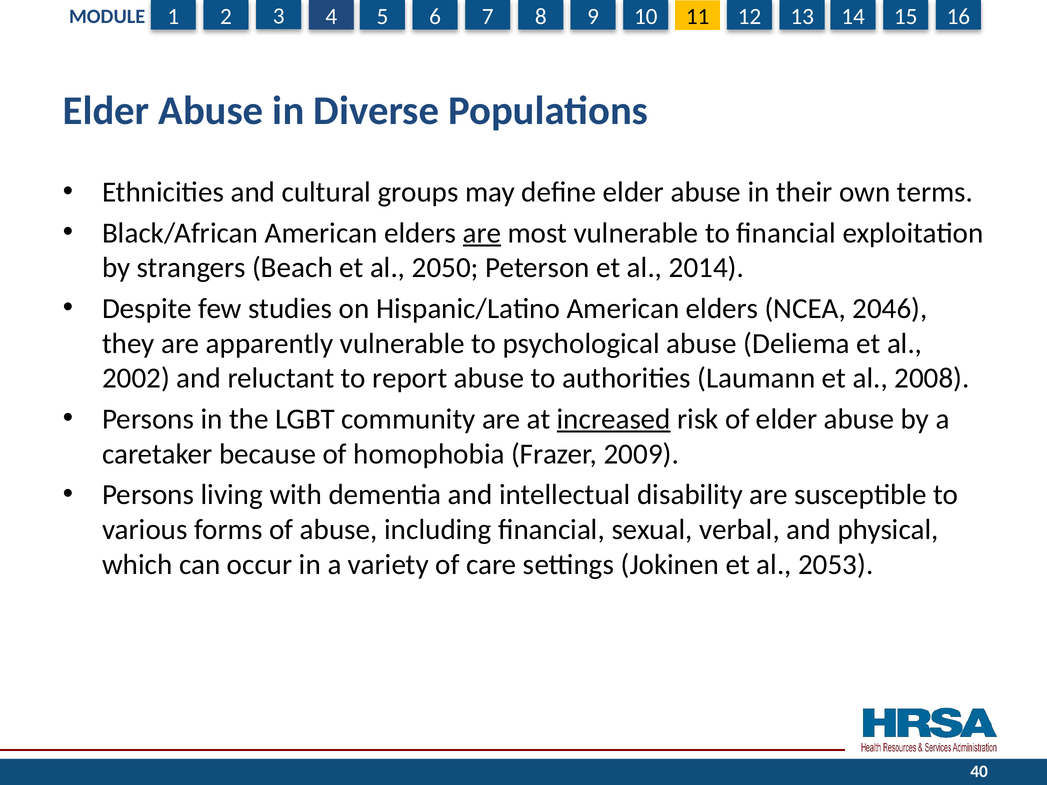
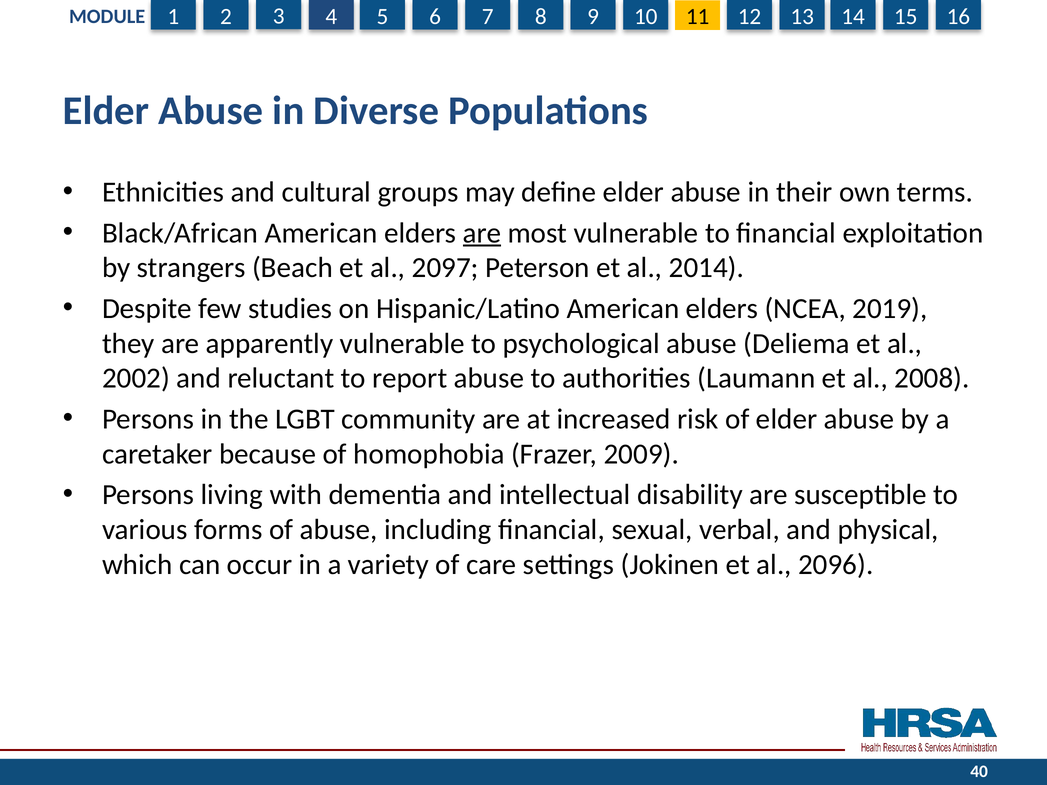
2050: 2050 -> 2097
2046: 2046 -> 2019
increased underline: present -> none
2053: 2053 -> 2096
